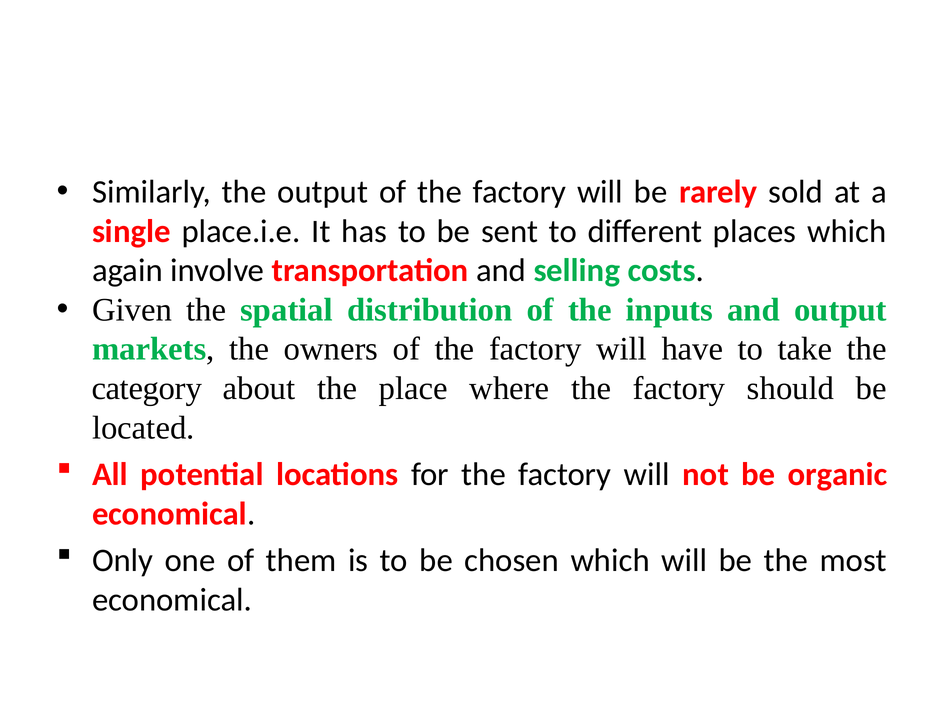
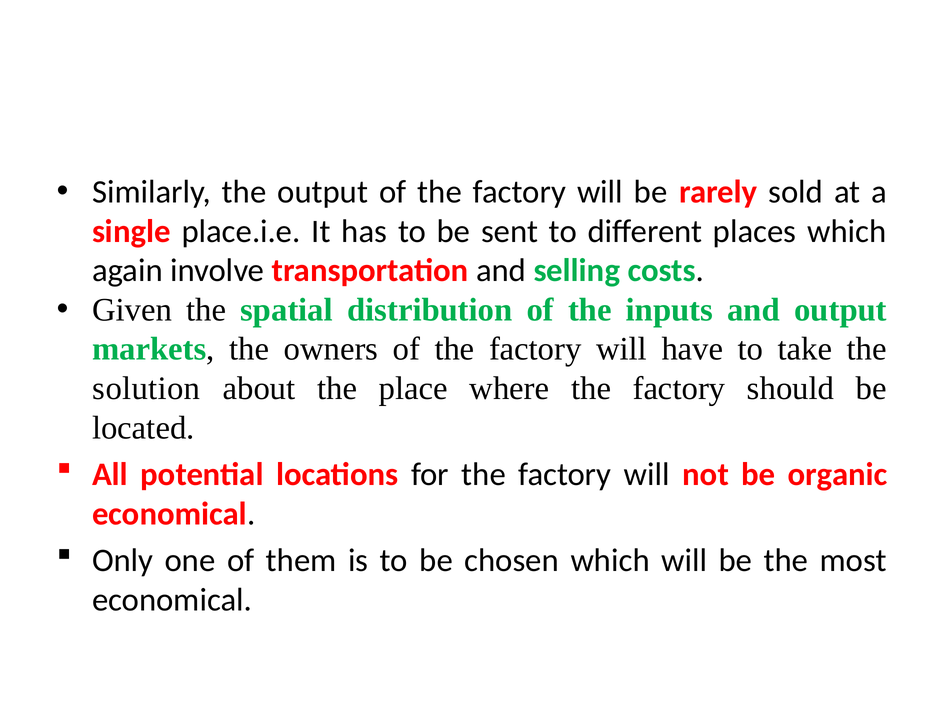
category: category -> solution
